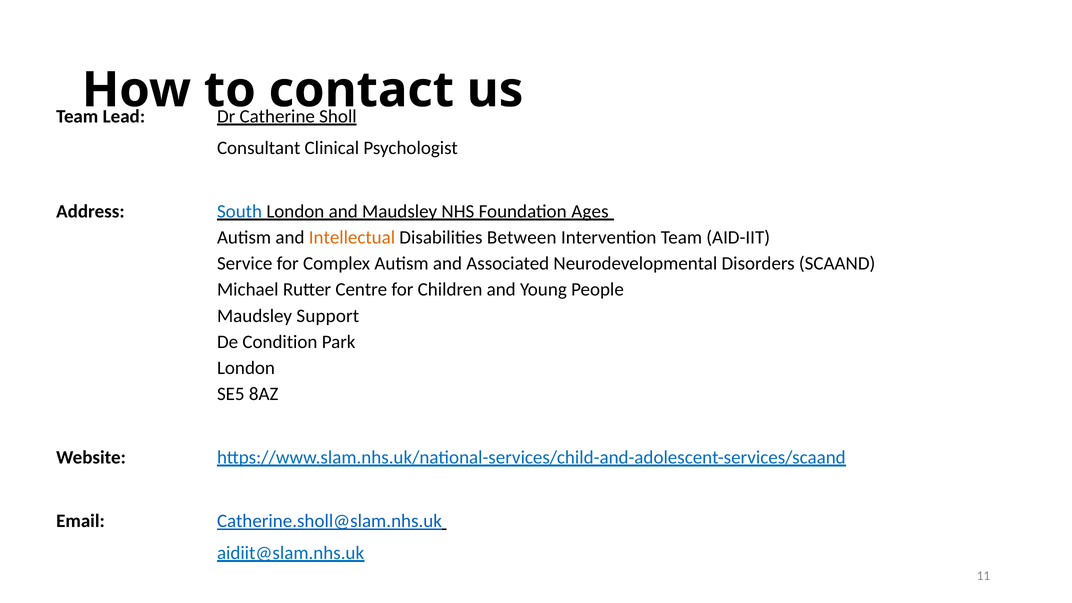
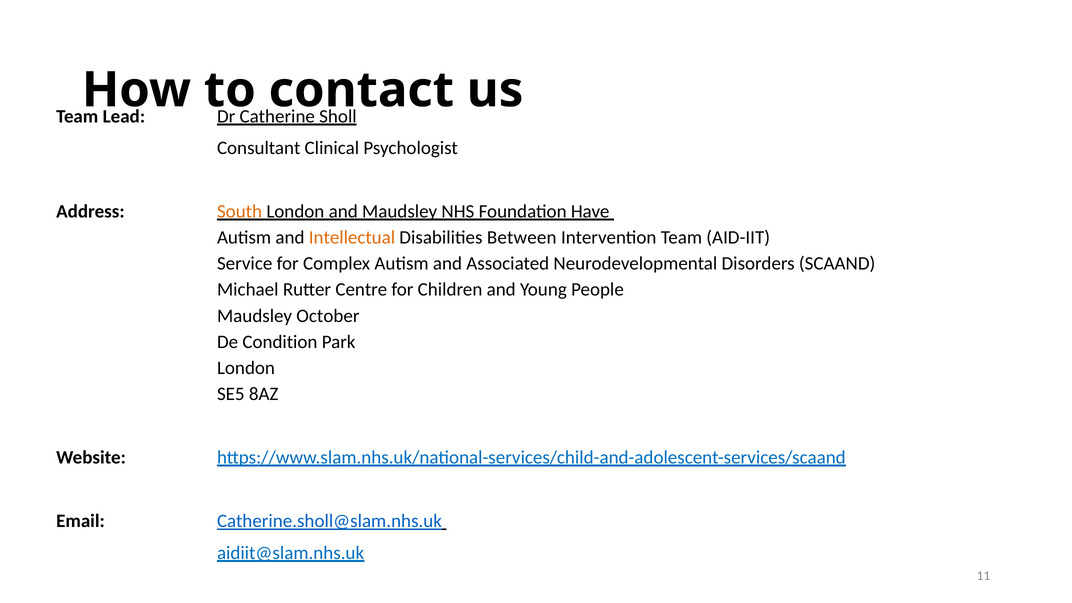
South colour: blue -> orange
Ages: Ages -> Have
Support: Support -> October
